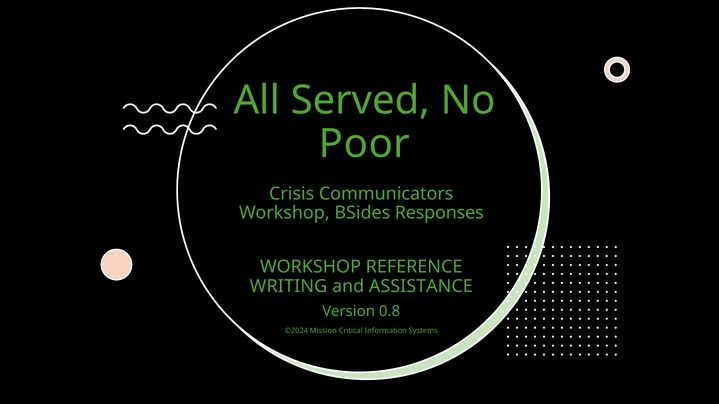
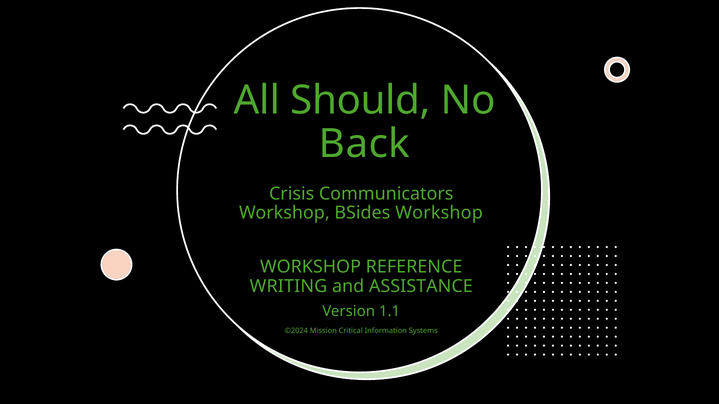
Served: Served -> Should
Poor: Poor -> Back
BSides Responses: Responses -> Workshop
0.8: 0.8 -> 1.1
